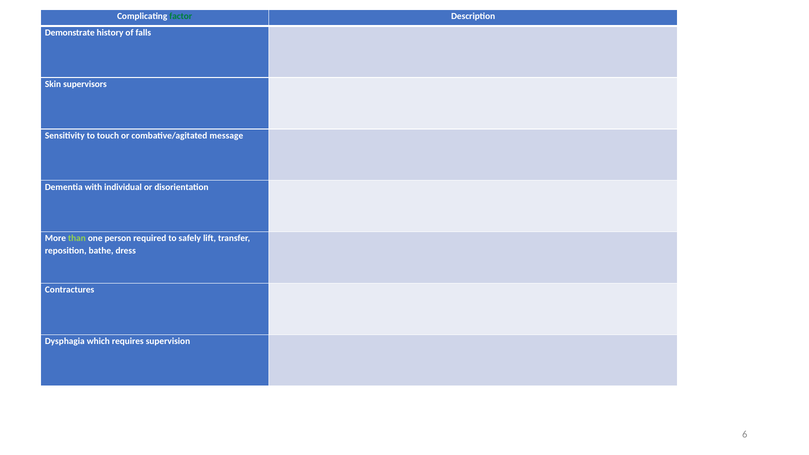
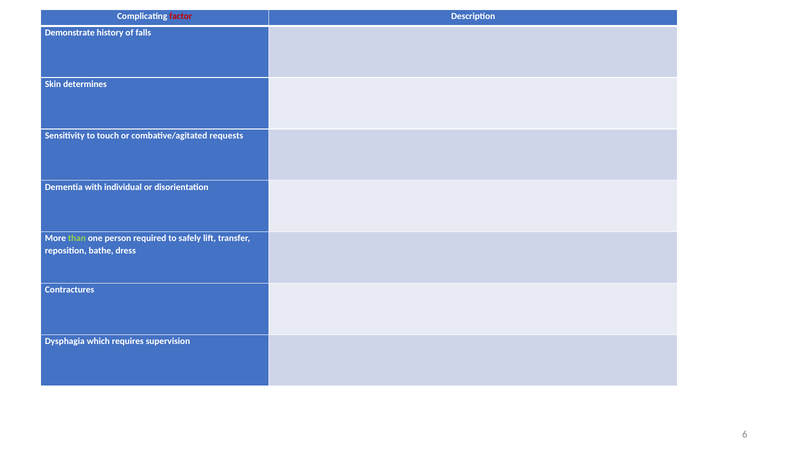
factor colour: green -> red
supervisors: supervisors -> determines
message: message -> requests
